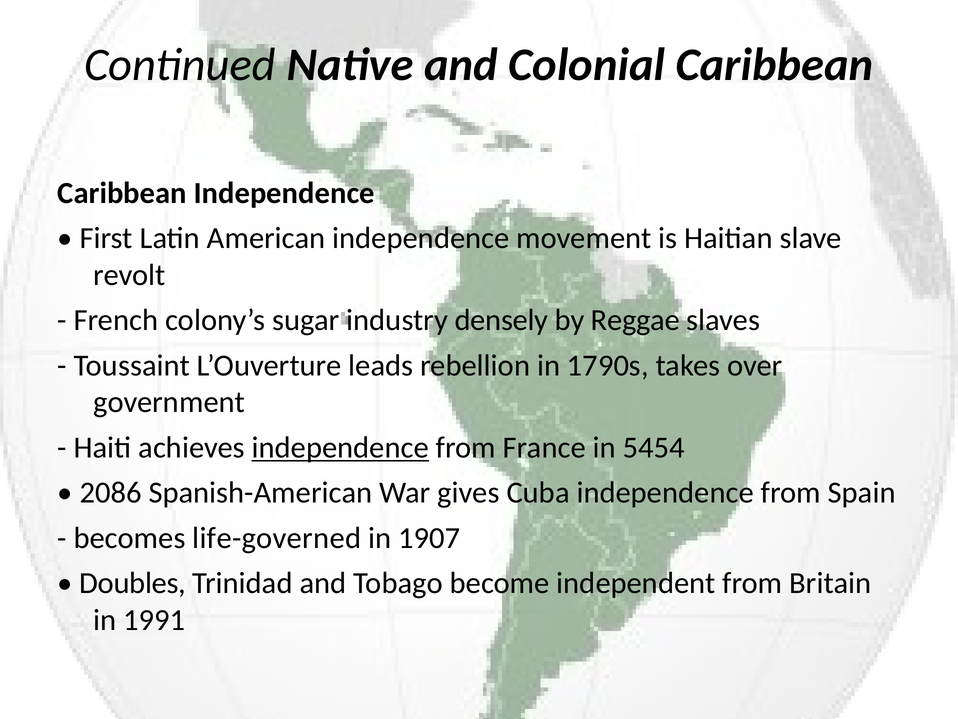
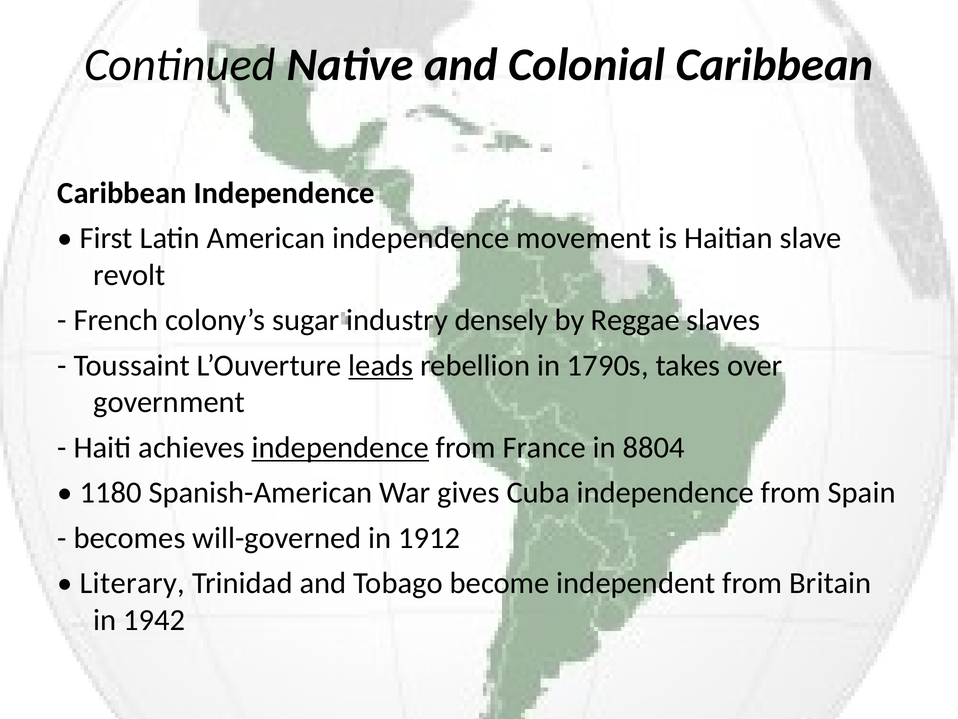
leads underline: none -> present
5454: 5454 -> 8804
2086: 2086 -> 1180
life-governed: life-governed -> will-governed
1907: 1907 -> 1912
Doubles: Doubles -> Literary
1991: 1991 -> 1942
